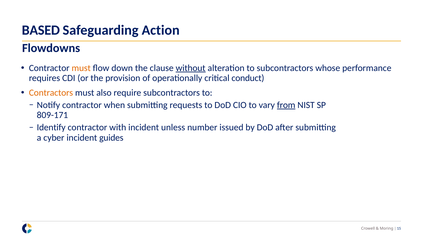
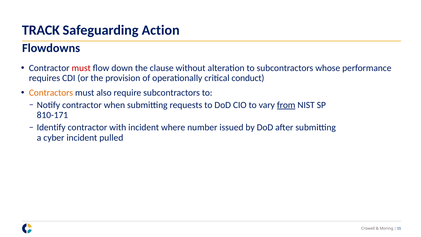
BASED: BASED -> TRACK
must at (81, 68) colour: orange -> red
without underline: present -> none
809-171: 809-171 -> 810-171
unless: unless -> where
guides: guides -> pulled
